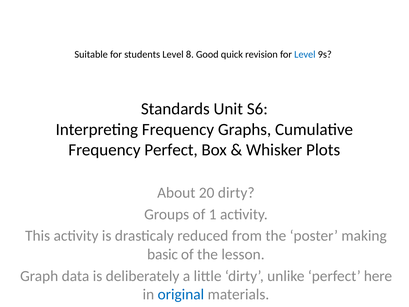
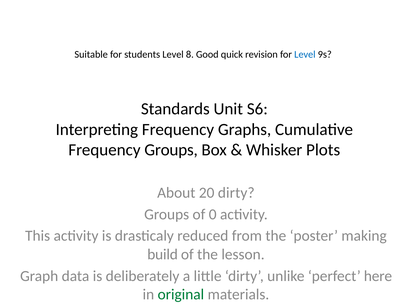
Frequency Perfect: Perfect -> Groups
1: 1 -> 0
basic: basic -> build
original colour: blue -> green
